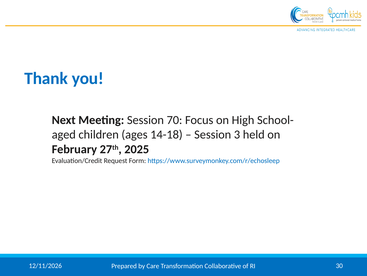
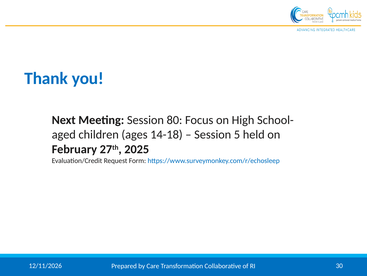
70: 70 -> 80
3: 3 -> 5
